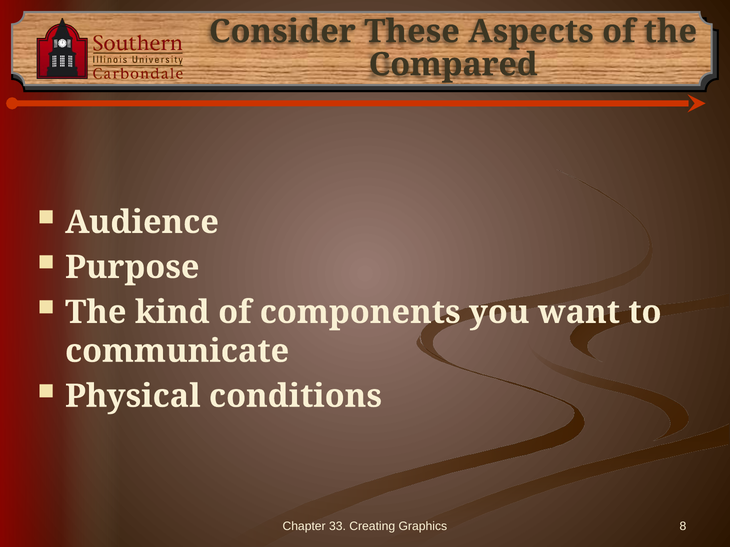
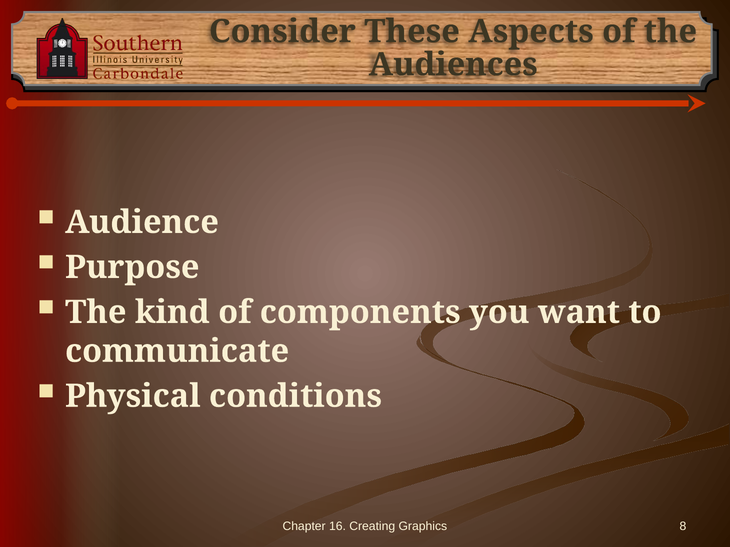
Compared: Compared -> Audiences
33: 33 -> 16
